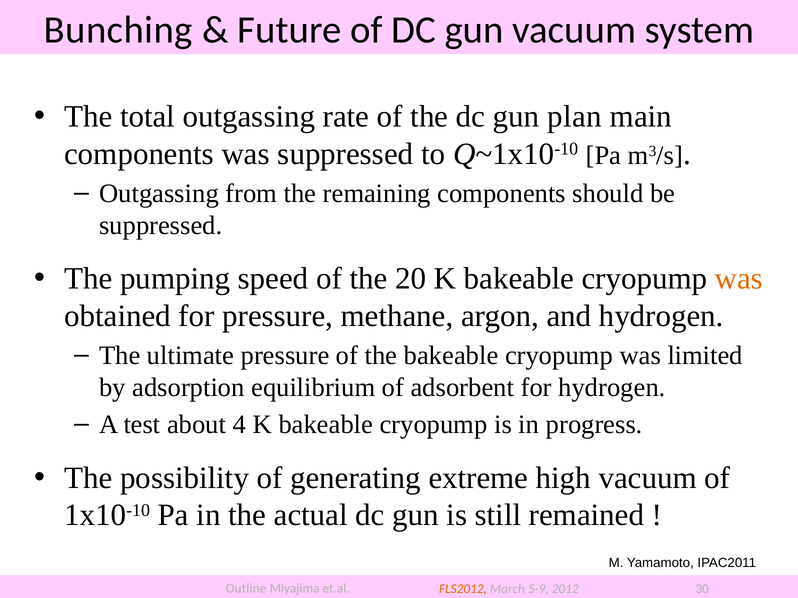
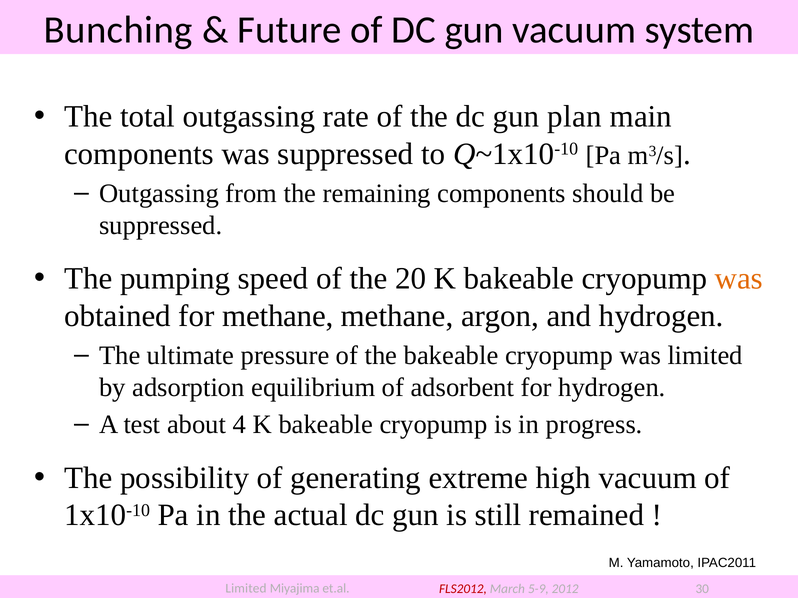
for pressure: pressure -> methane
Outline at (246, 589): Outline -> Limited
FLS2012 colour: orange -> red
